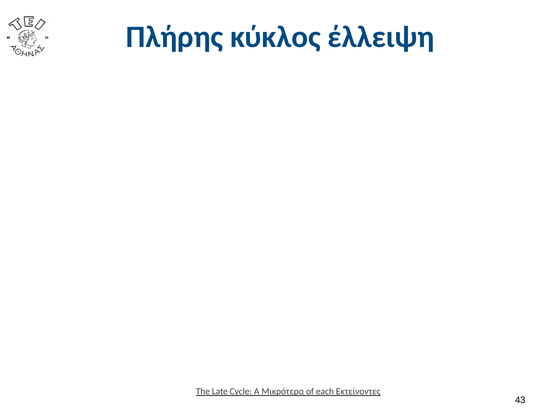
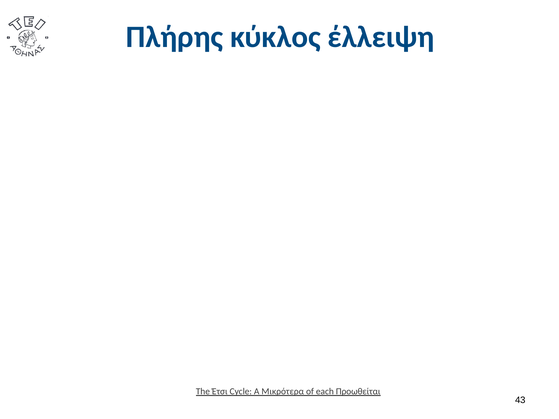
Late: Late -> Έτσι
Εκτείνοντες: Εκτείνοντες -> Προωθείται
